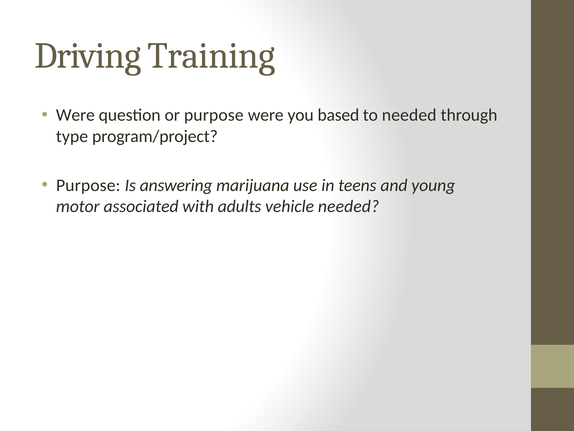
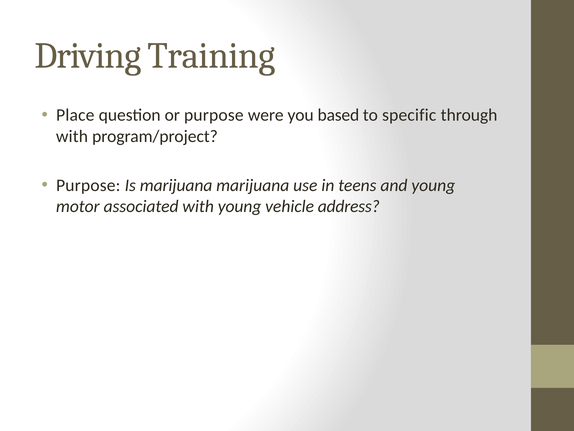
Were at (75, 115): Were -> Place
to needed: needed -> specific
type at (72, 136): type -> with
Is answering: answering -> marijuana
with adults: adults -> young
vehicle needed: needed -> address
